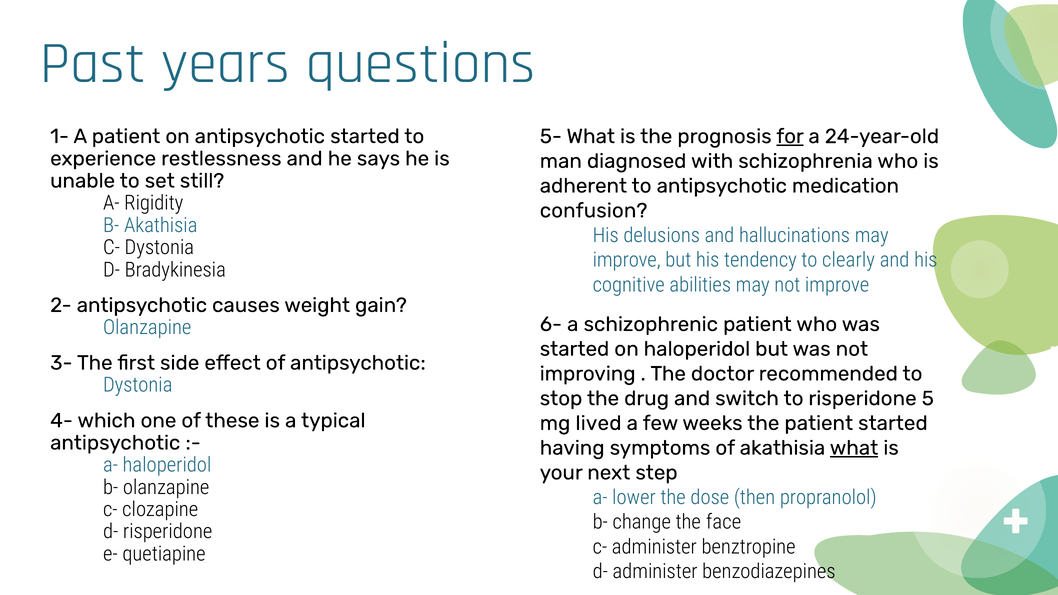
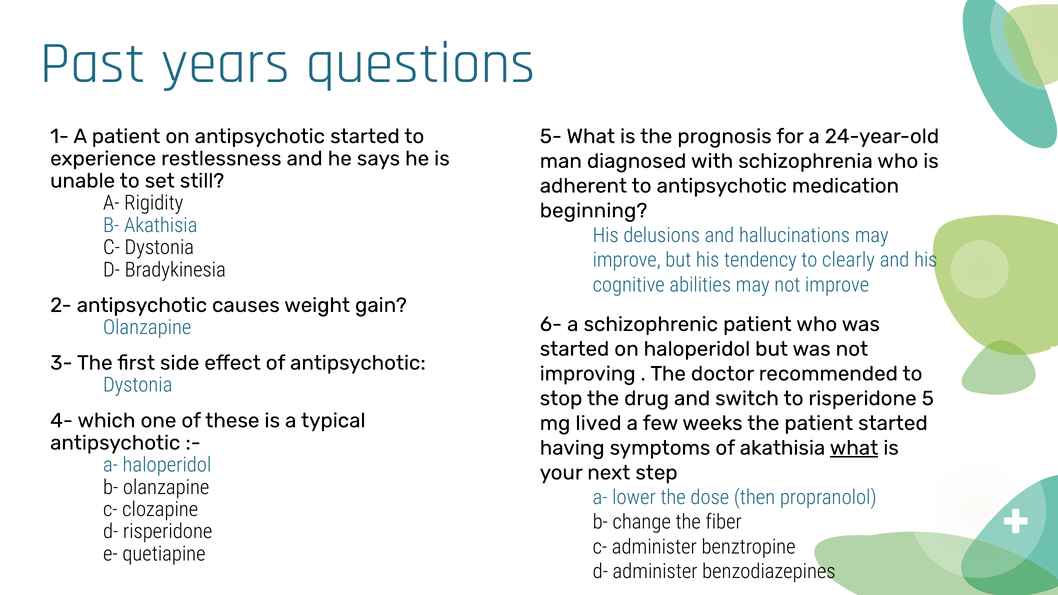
for underline: present -> none
confusion: confusion -> beginning
face: face -> fiber
